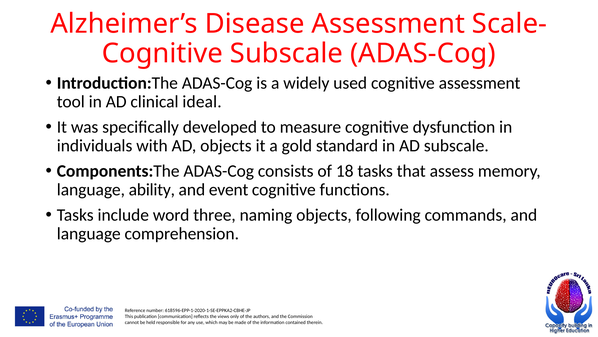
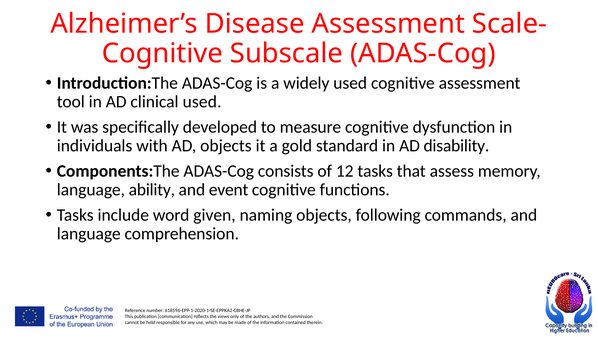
clinical ideal: ideal -> used
AD subscale: subscale -> disability
18: 18 -> 12
three: three -> given
